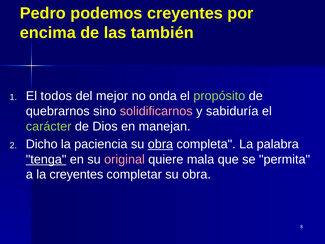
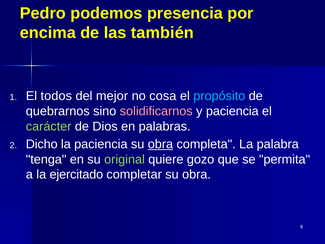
podemos creyentes: creyentes -> presencia
onda: onda -> cosa
propósito colour: light green -> light blue
y sabiduría: sabiduría -> paciencia
manejan: manejan -> palabras
tenga underline: present -> none
original colour: pink -> light green
mala: mala -> gozo
la creyentes: creyentes -> ejercitado
